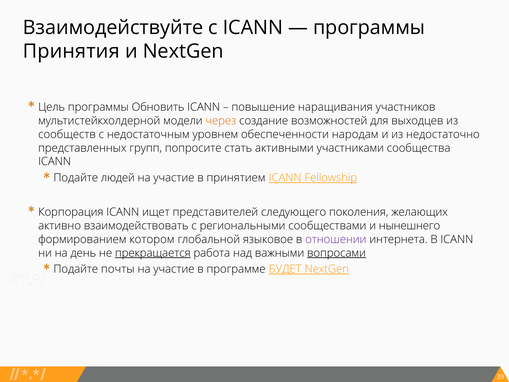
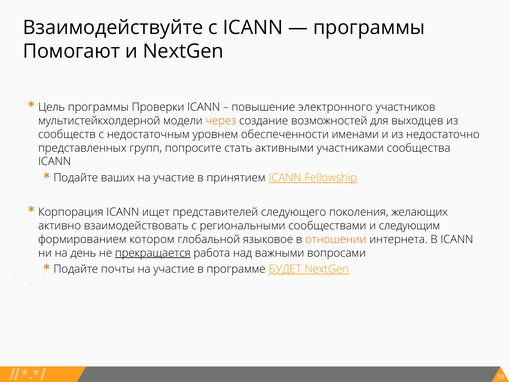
Принятия: Принятия -> Помогают
Обновить: Обновить -> Проверки
наращивания: наращивания -> электронного
народам: народам -> именами
людей: людей -> ваших
нынешнего: нынешнего -> следующим
отношении colour: purple -> orange
вопросами underline: present -> none
